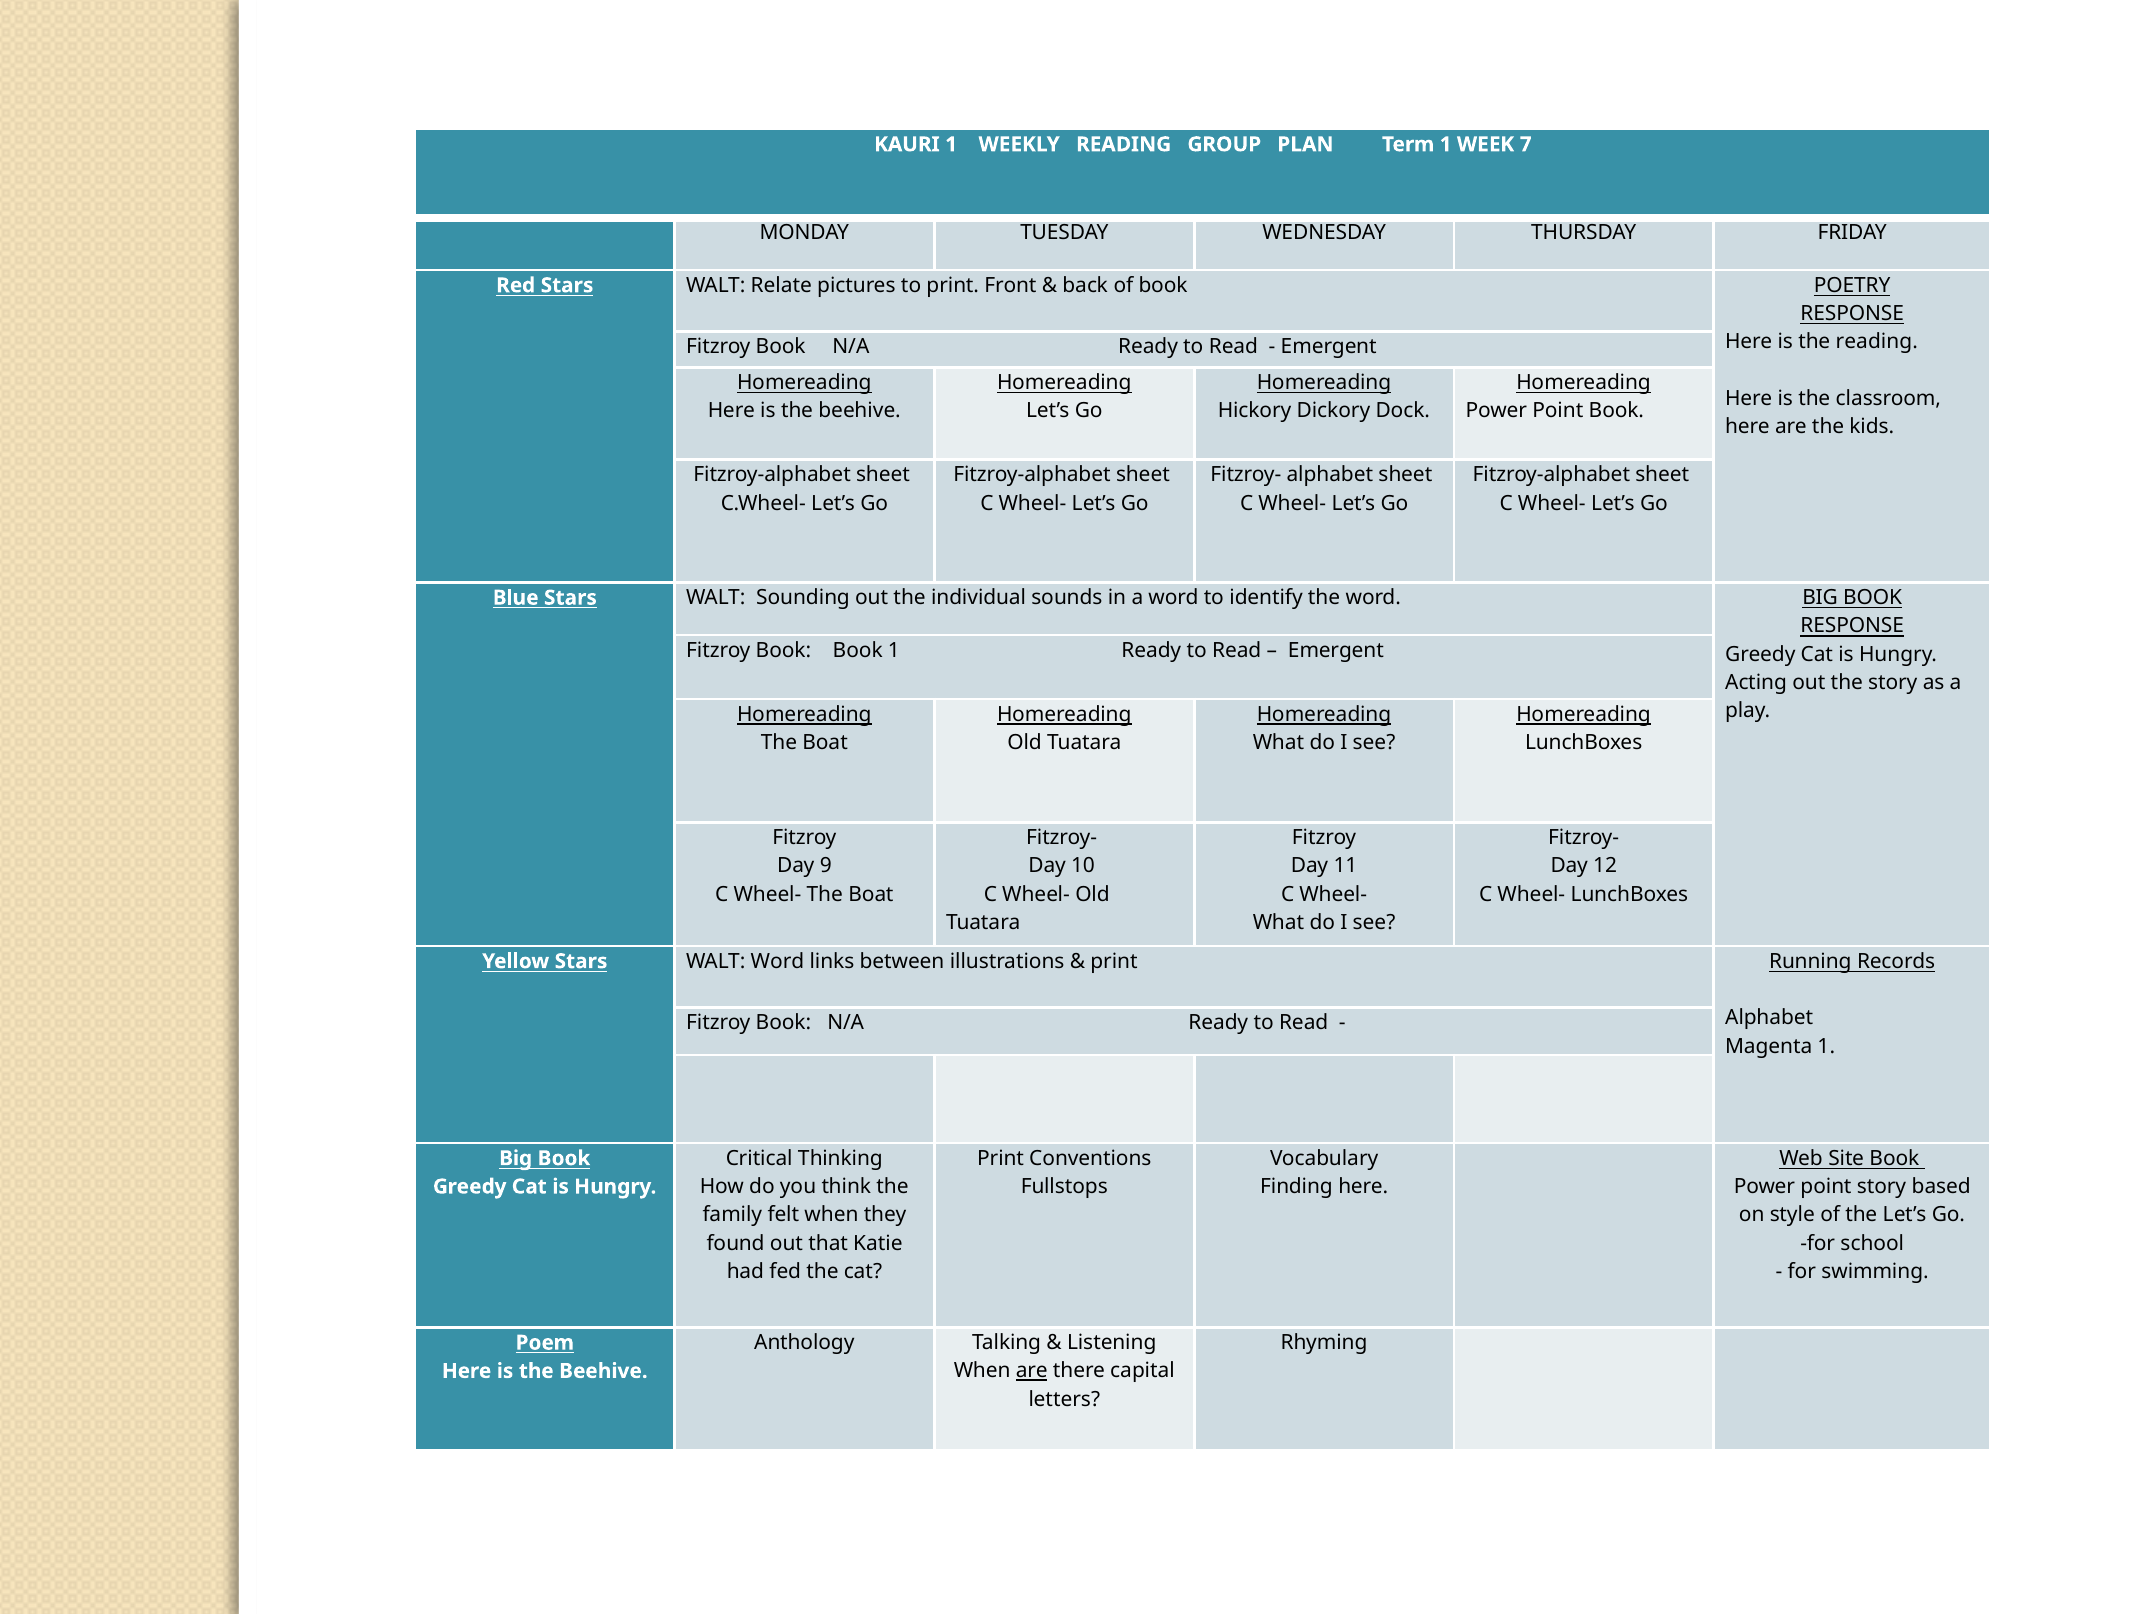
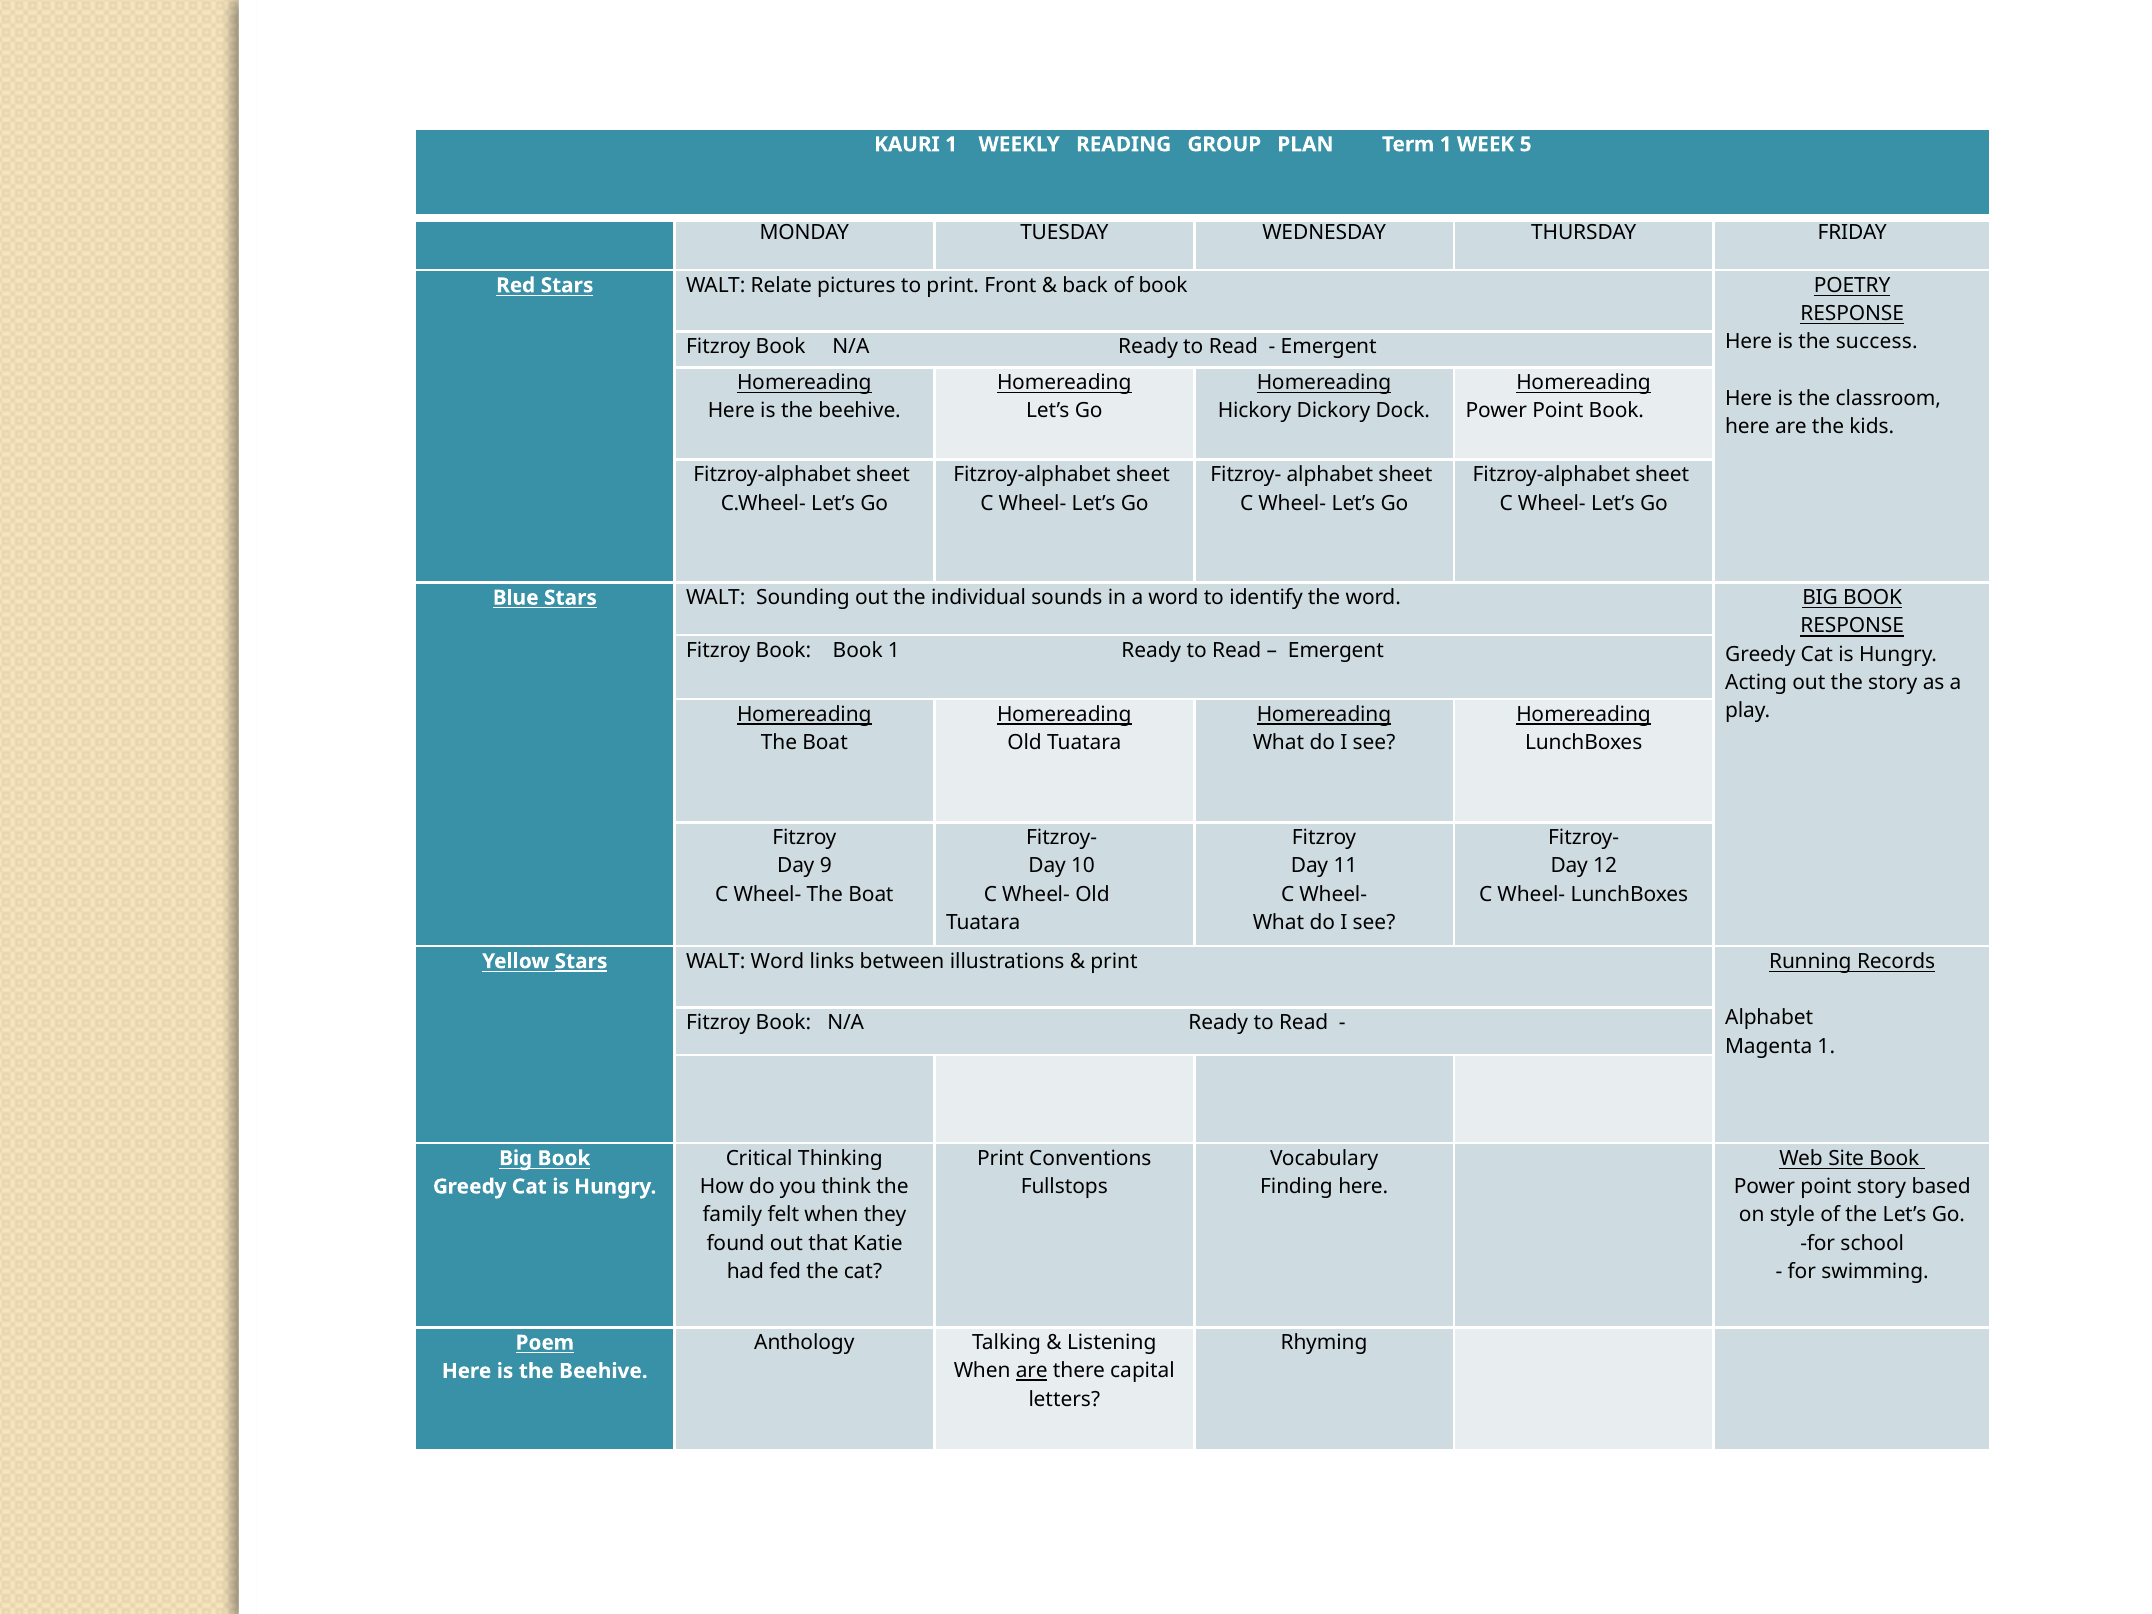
7: 7 -> 5
the reading: reading -> success
Stars at (581, 961) underline: none -> present
